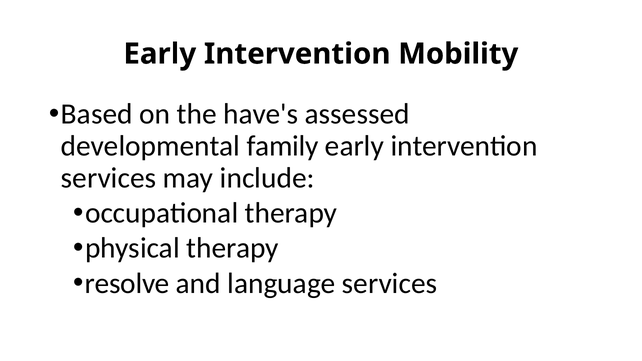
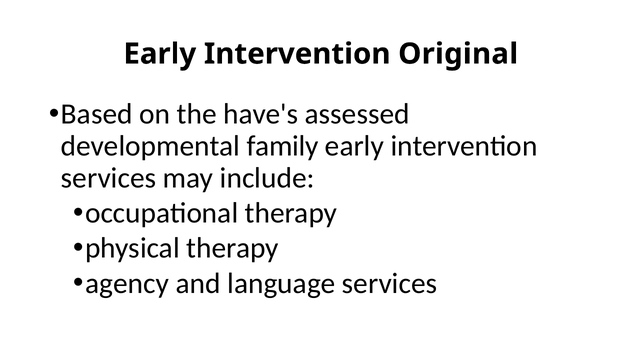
Mobility: Mobility -> Original
resolve: resolve -> agency
